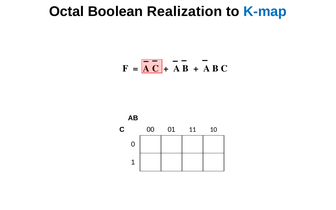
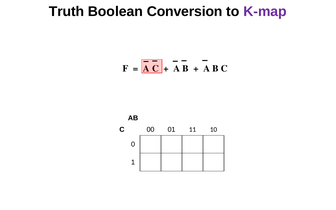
Octal: Octal -> Truth
Realization: Realization -> Conversion
K-map colour: blue -> purple
